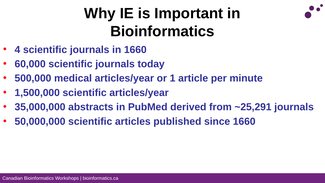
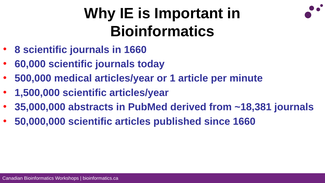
4: 4 -> 8
~25,291: ~25,291 -> ~18,381
